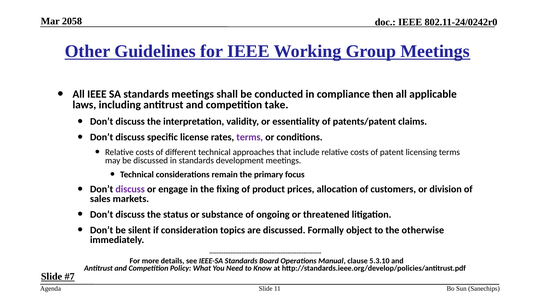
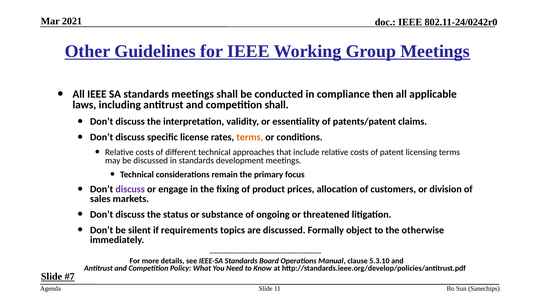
2058: 2058 -> 2021
competition take: take -> shall
terms at (250, 137) colour: purple -> orange
consideration: consideration -> requirements
